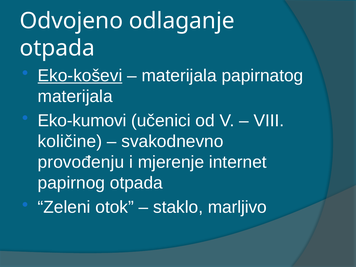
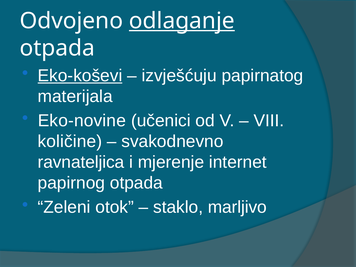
odlaganje underline: none -> present
materijala at (179, 76): materijala -> izvješćuju
Eko-kumovi: Eko-kumovi -> Eko-novine
provođenju: provođenju -> ravnateljica
